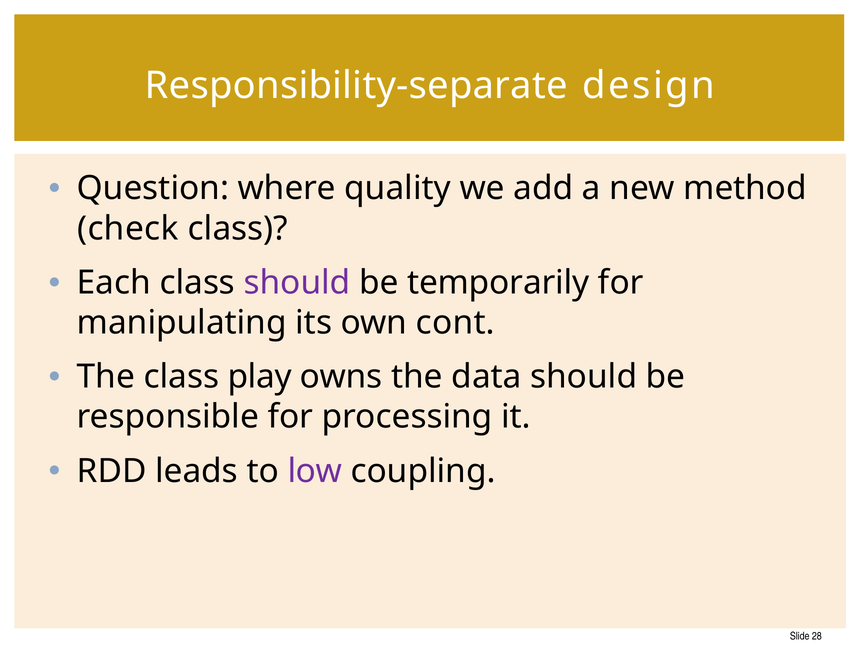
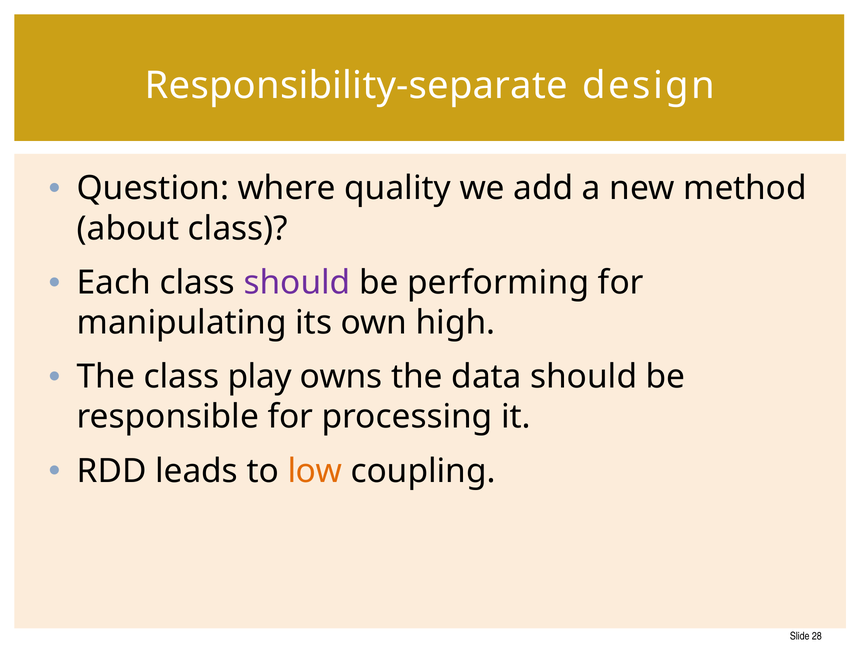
check: check -> about
temporarily: temporarily -> performing
cont: cont -> high
low colour: purple -> orange
